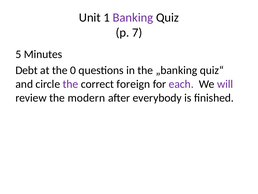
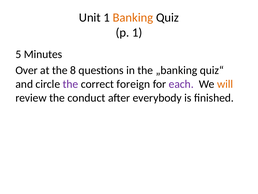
Banking colour: purple -> orange
p 7: 7 -> 1
Debt: Debt -> Over
0: 0 -> 8
will colour: purple -> orange
modern: modern -> conduct
